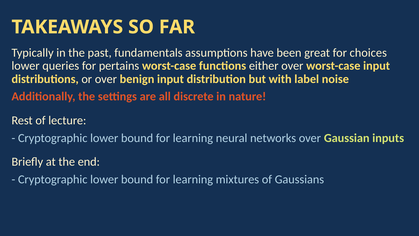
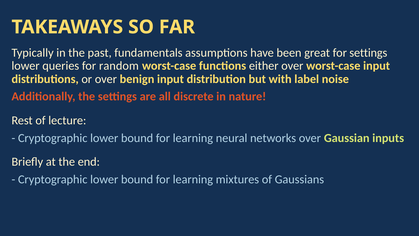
for choices: choices -> settings
pertains: pertains -> random
